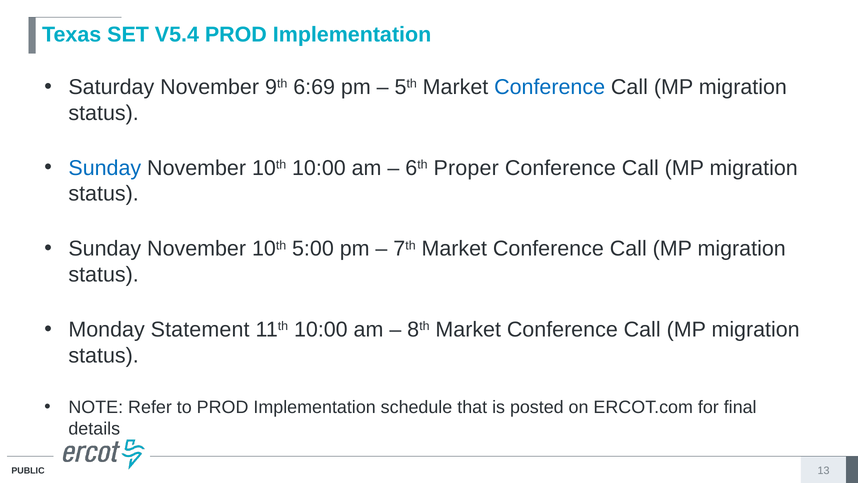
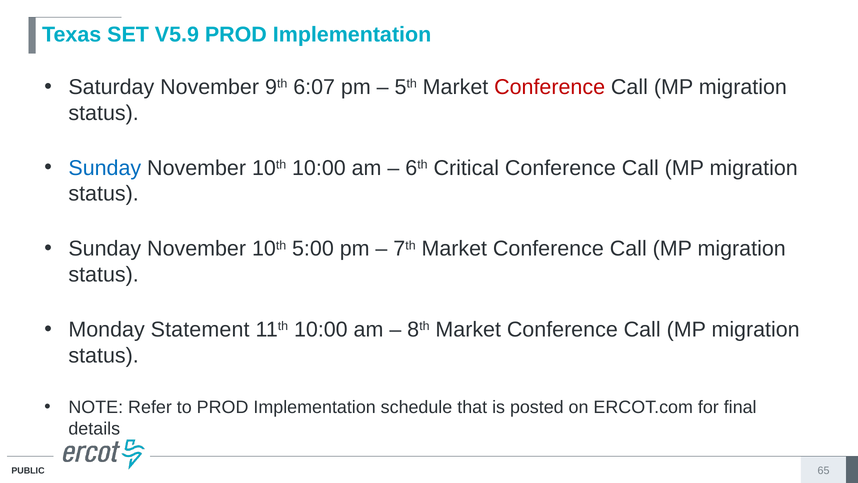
V5.4: V5.4 -> V5.9
6:69: 6:69 -> 6:07
Conference at (550, 87) colour: blue -> red
Proper: Proper -> Critical
13: 13 -> 65
